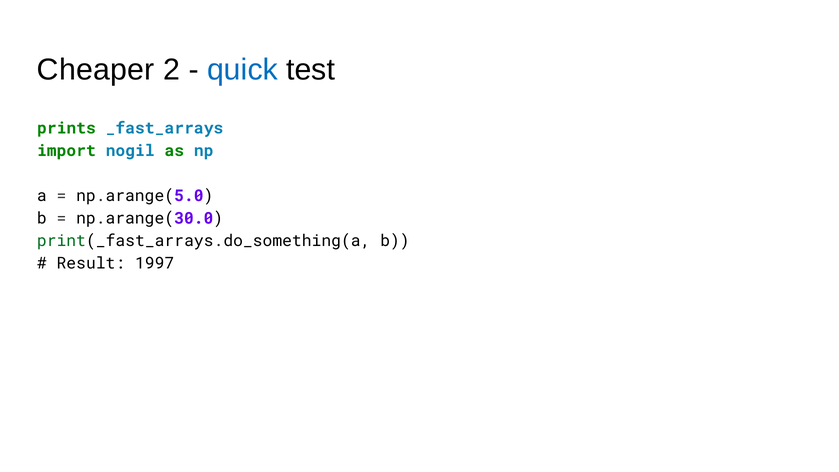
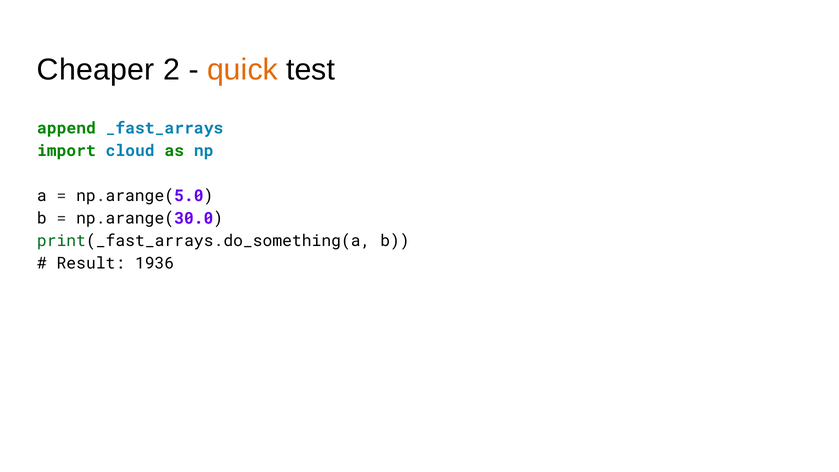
quick colour: blue -> orange
prints: prints -> append
nogil: nogil -> cloud
1997: 1997 -> 1936
